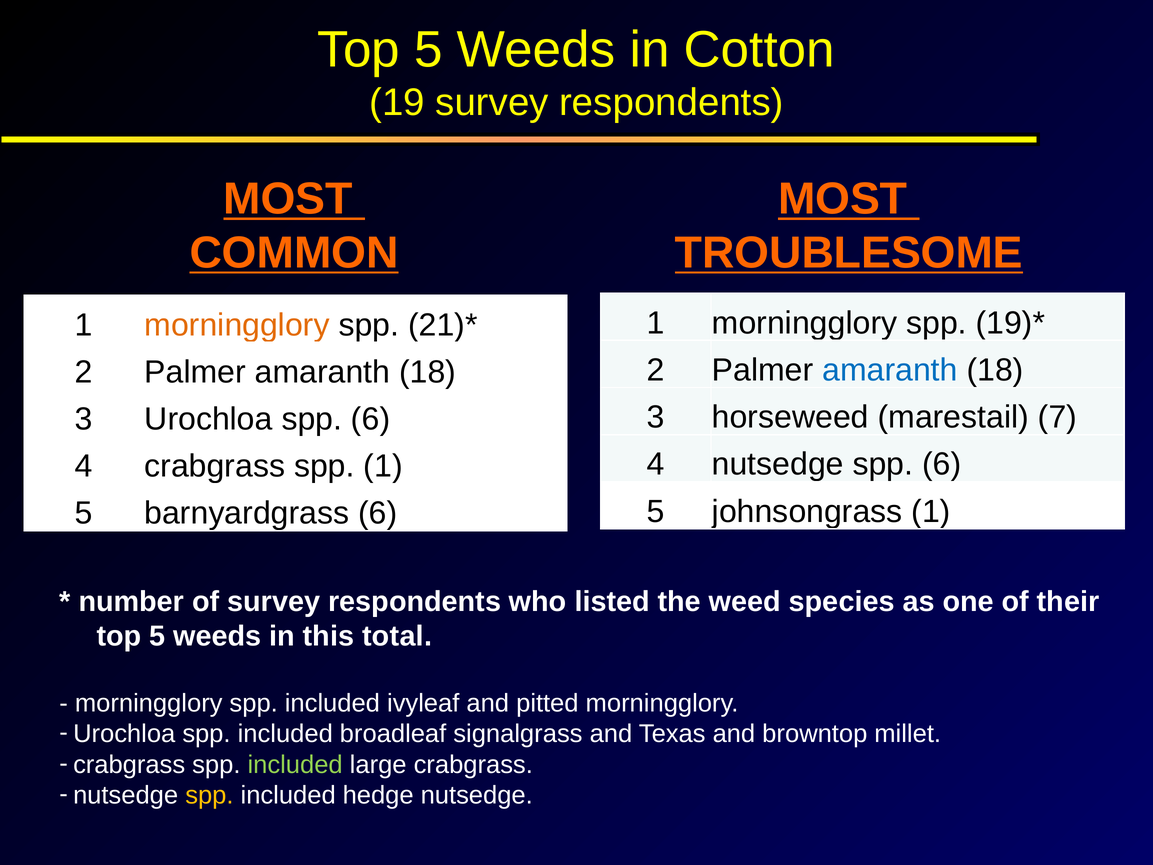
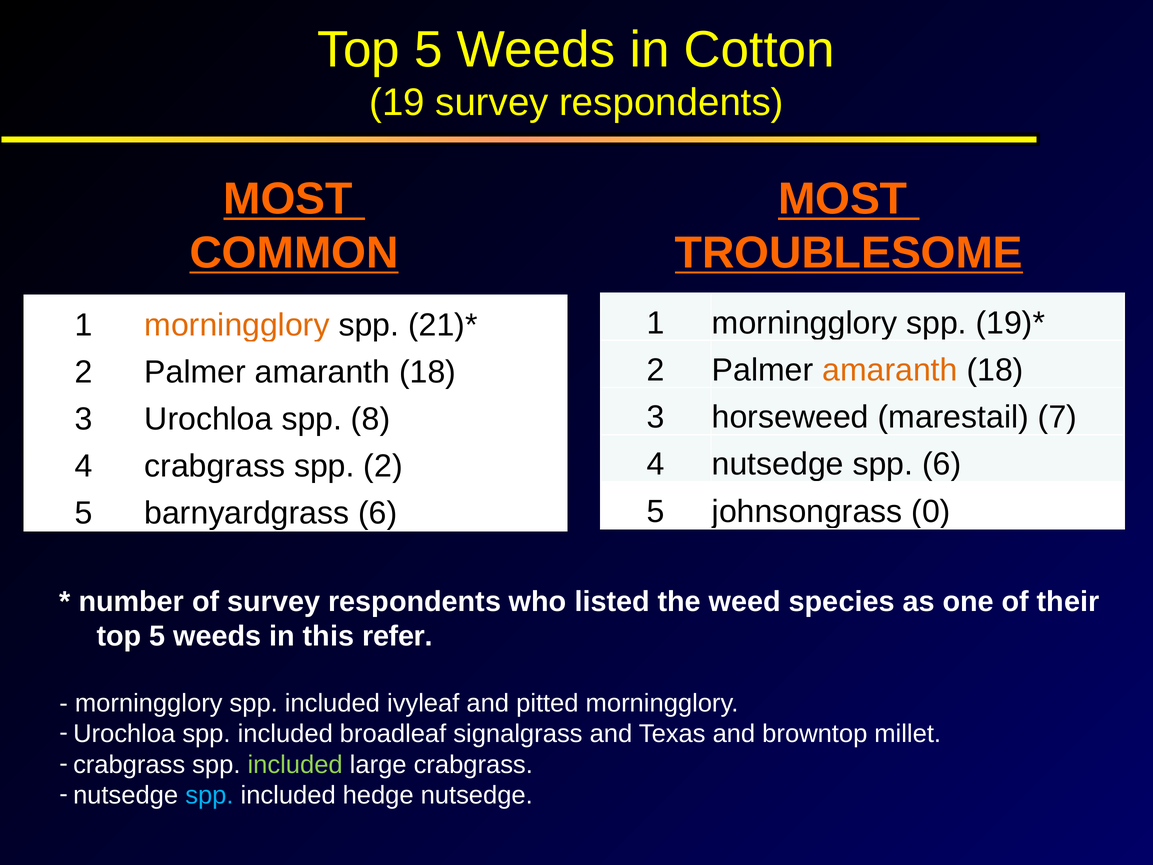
amaranth at (890, 370) colour: blue -> orange
Urochloa spp 6: 6 -> 8
spp 1: 1 -> 2
johnsongrass 1: 1 -> 0
total: total -> refer
spp at (209, 795) colour: yellow -> light blue
